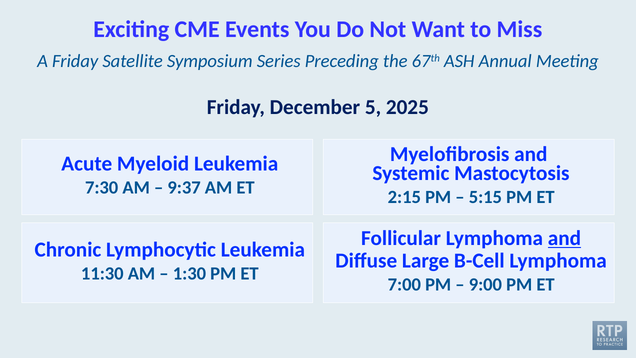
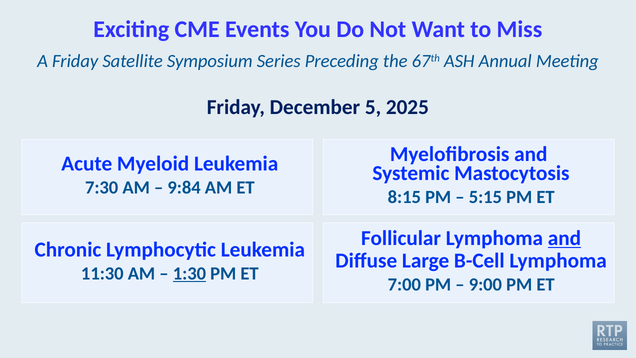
9:37: 9:37 -> 9:84
2:15: 2:15 -> 8:15
1:30 underline: none -> present
